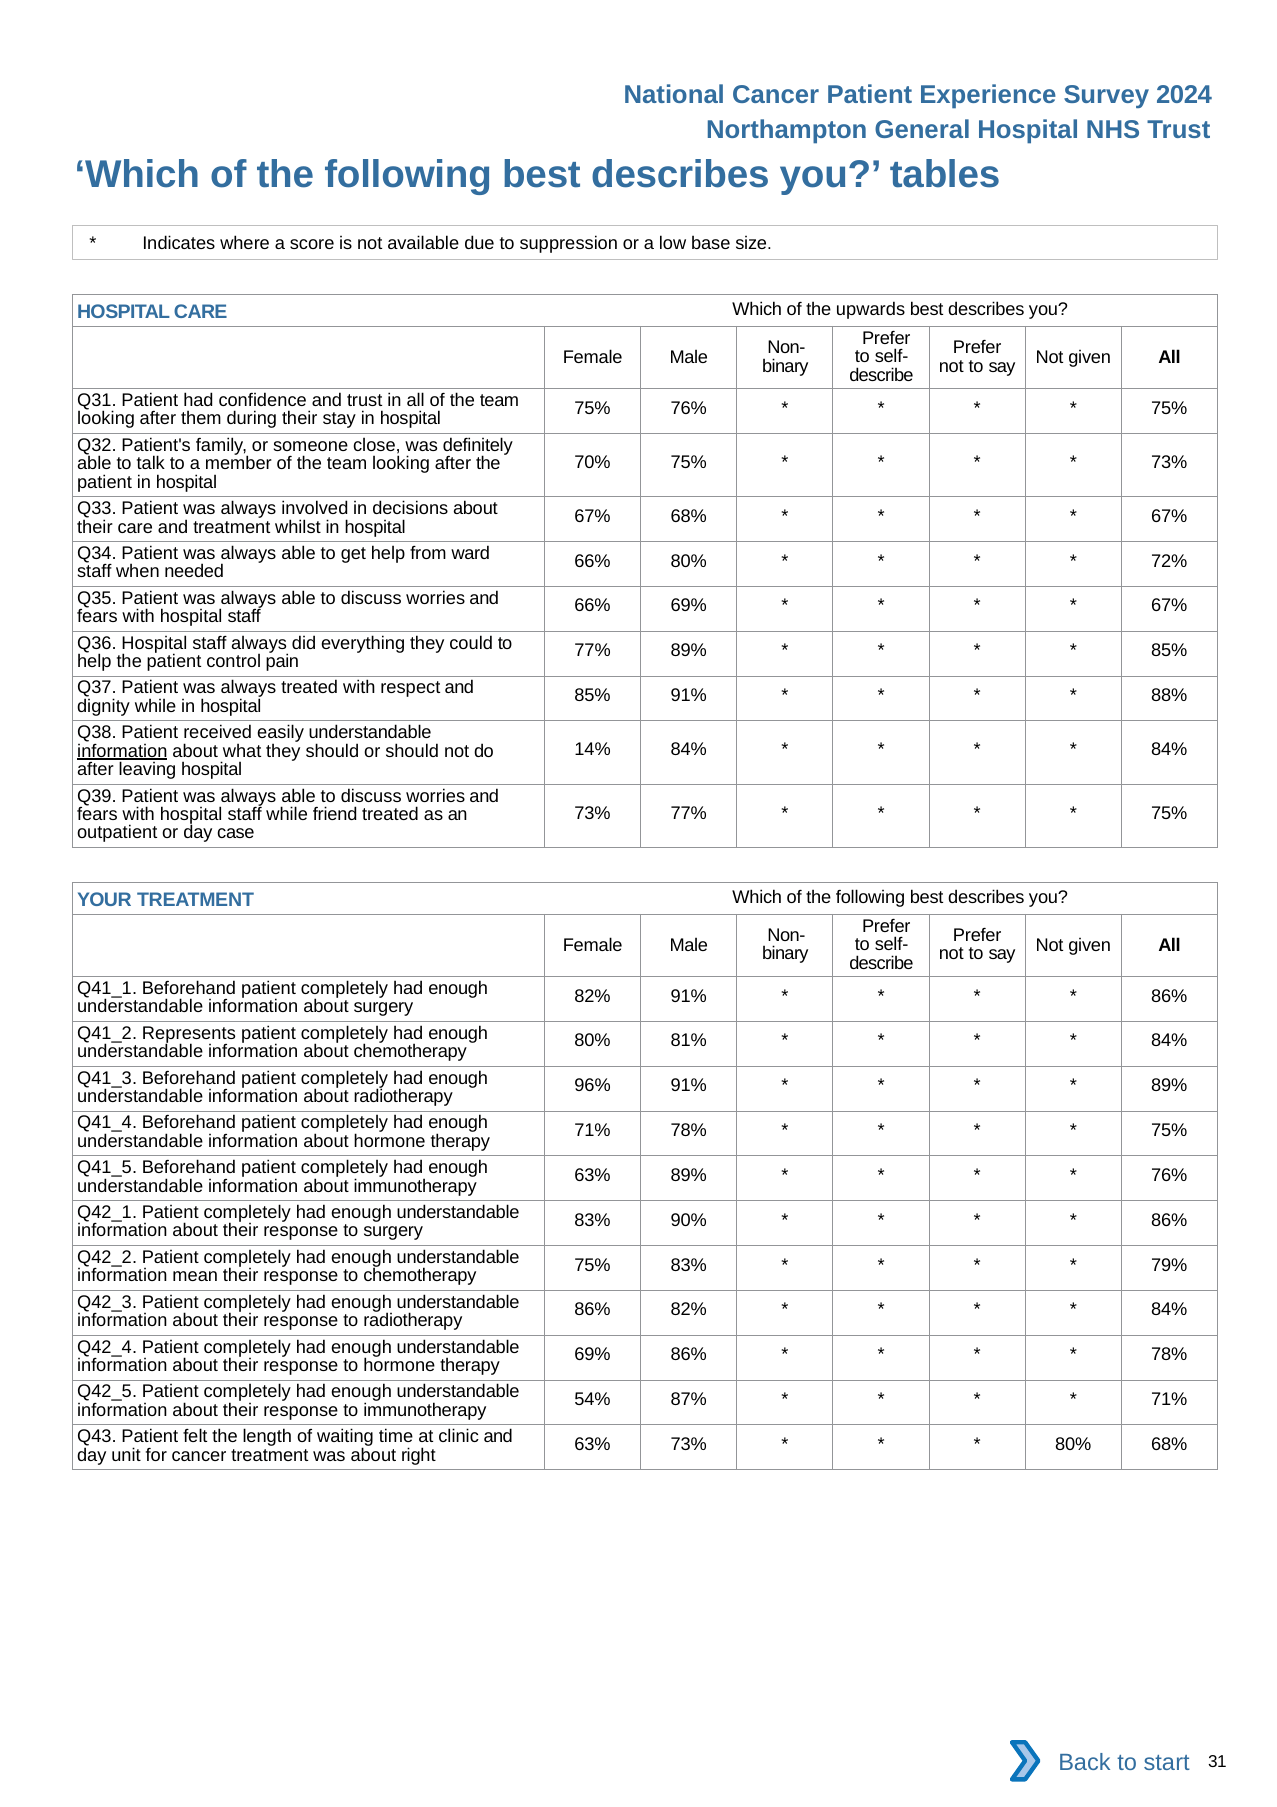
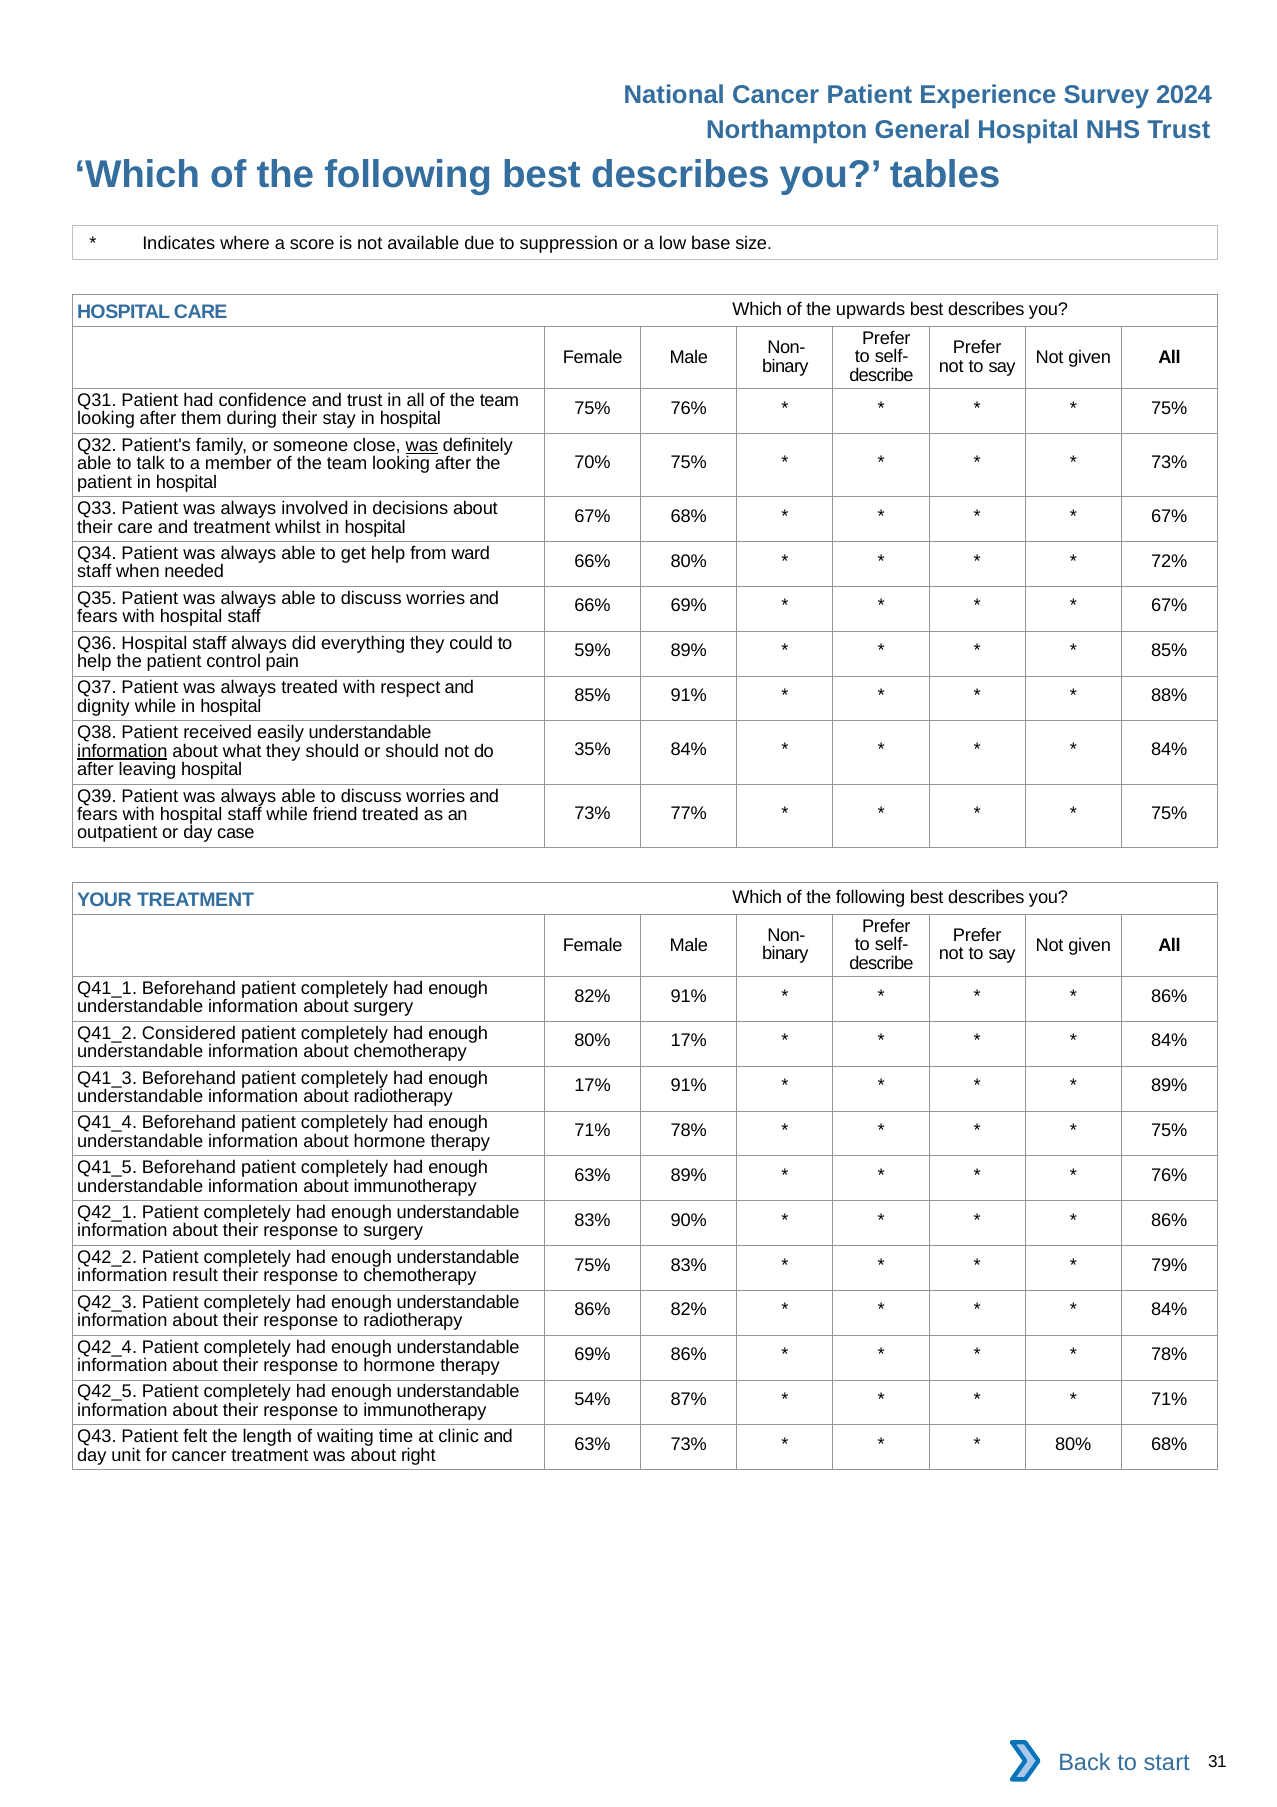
was at (422, 445) underline: none -> present
77% at (593, 651): 77% -> 59%
14%: 14% -> 35%
Represents: Represents -> Considered
80% 81%: 81% -> 17%
96% at (593, 1086): 96% -> 17%
mean: mean -> result
